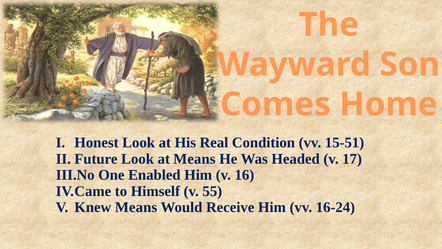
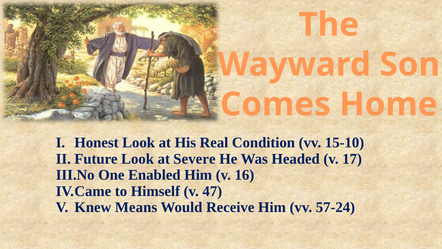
15-51: 15-51 -> 15-10
at Means: Means -> Severe
55: 55 -> 47
16-24: 16-24 -> 57-24
